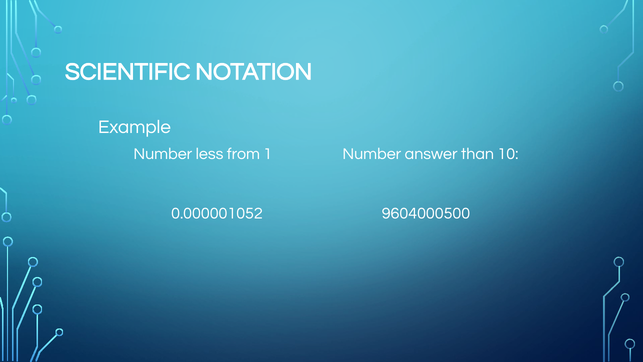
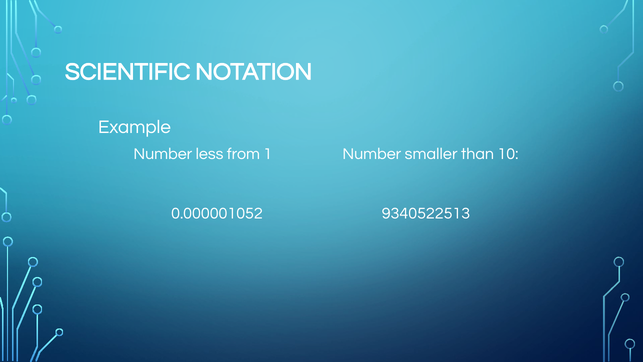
answer: answer -> smaller
9604000500: 9604000500 -> 9340522513
